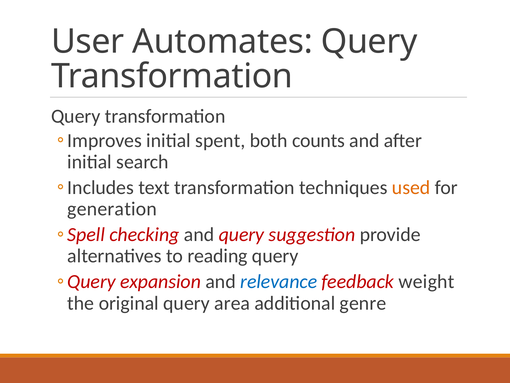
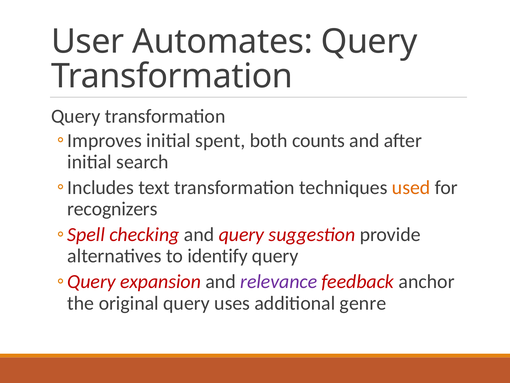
generation: generation -> recognizers
reading: reading -> identify
relevance colour: blue -> purple
weight: weight -> anchor
area: area -> uses
